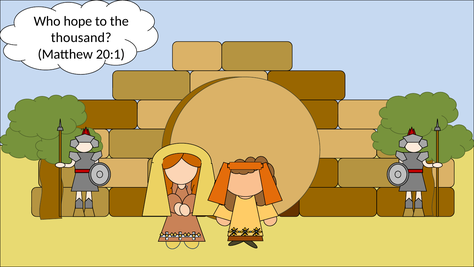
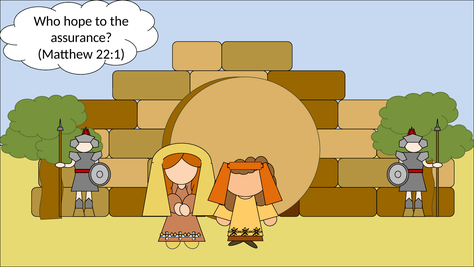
thousand: thousand -> assurance
20:1: 20:1 -> 22:1
